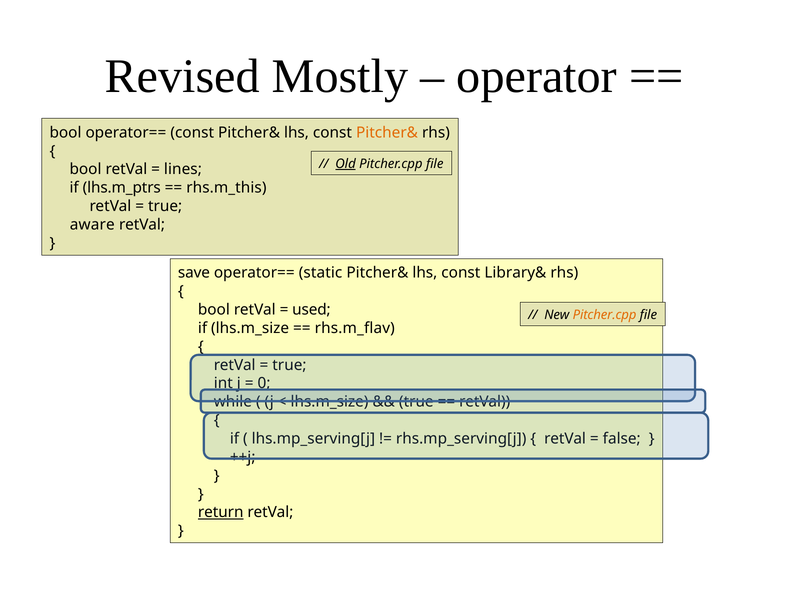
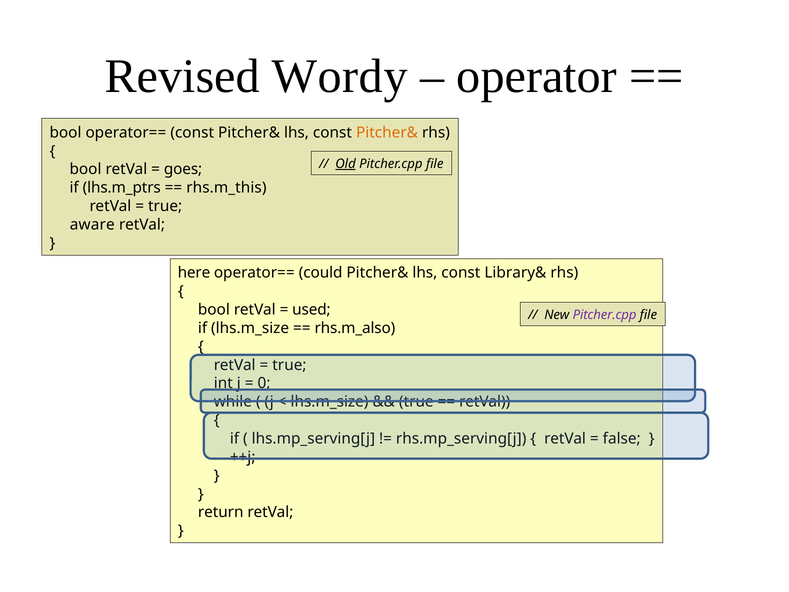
Mostly: Mostly -> Wordy
lines: lines -> goes
save: save -> here
static: static -> could
Pitcher.cpp at (605, 315) colour: orange -> purple
rhs.m_flav: rhs.m_flav -> rhs.m_also
return underline: present -> none
